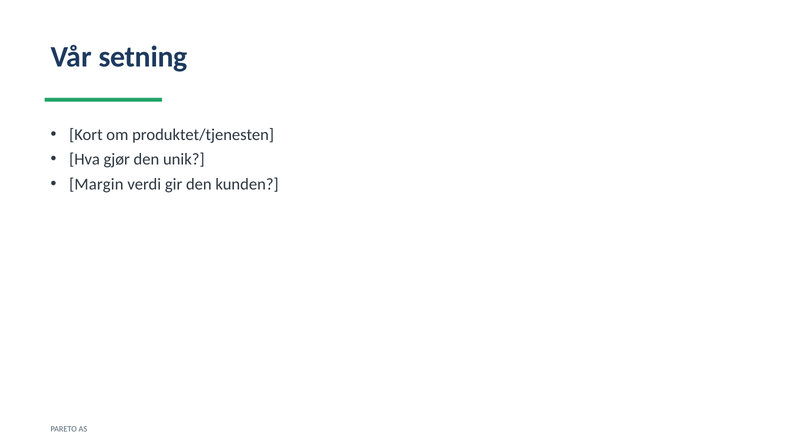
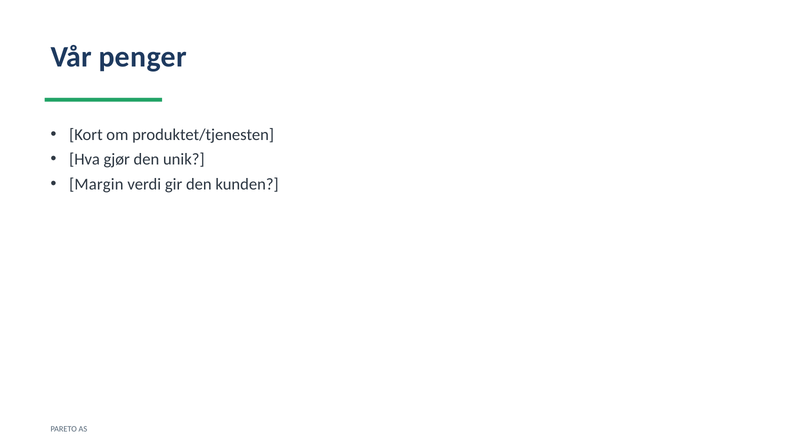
setning: setning -> penger
